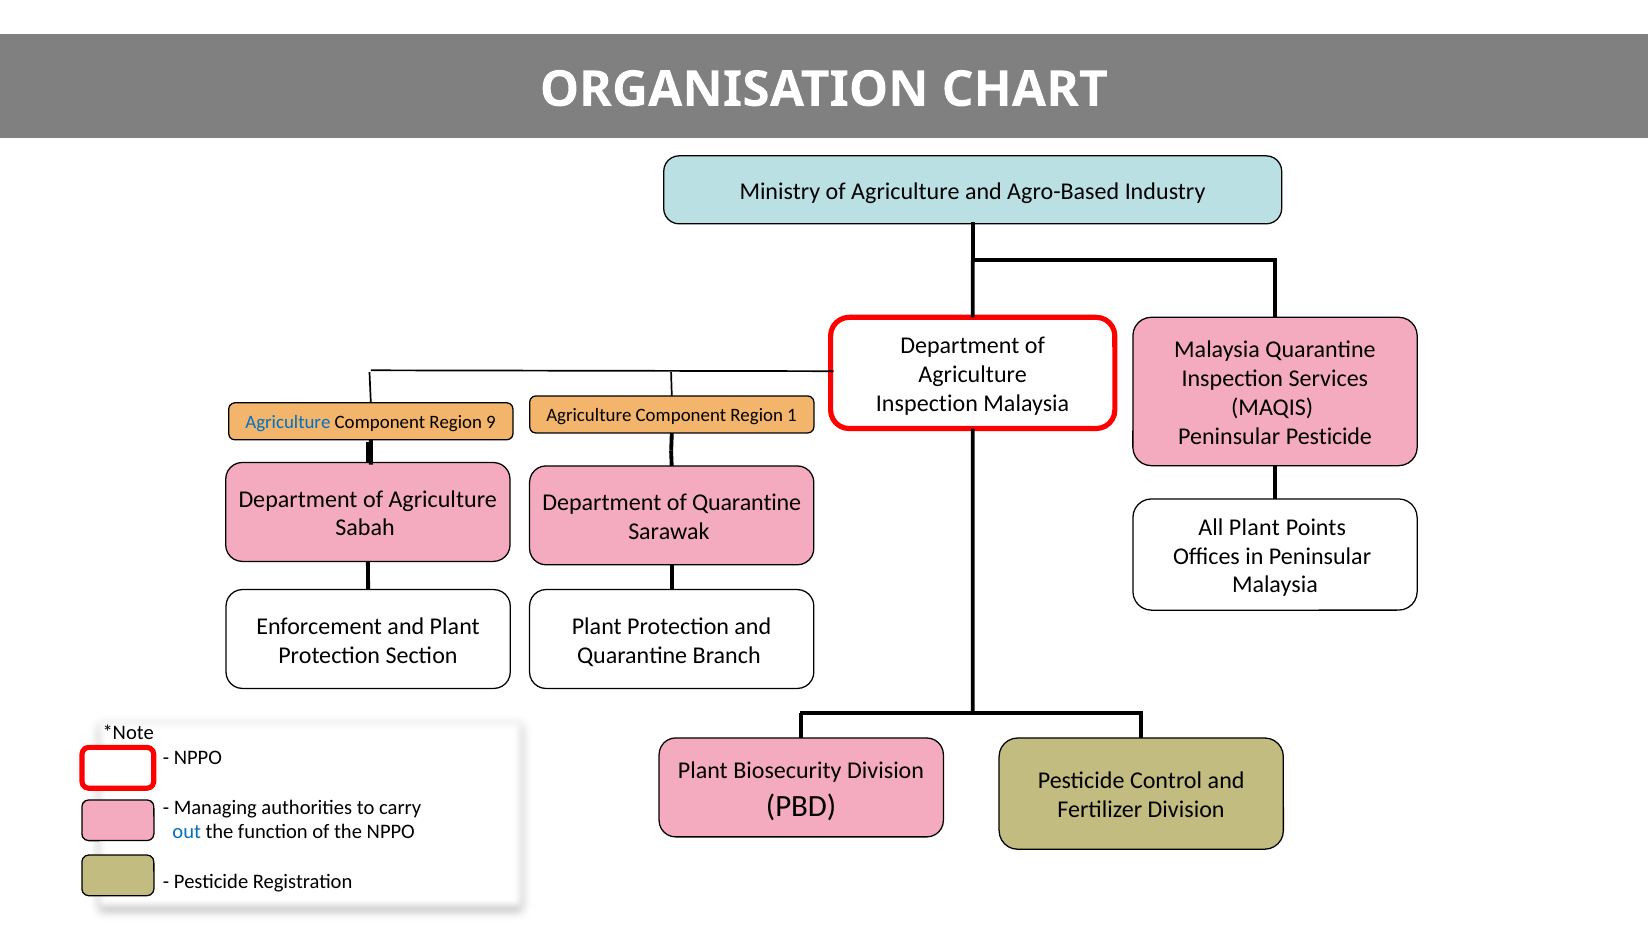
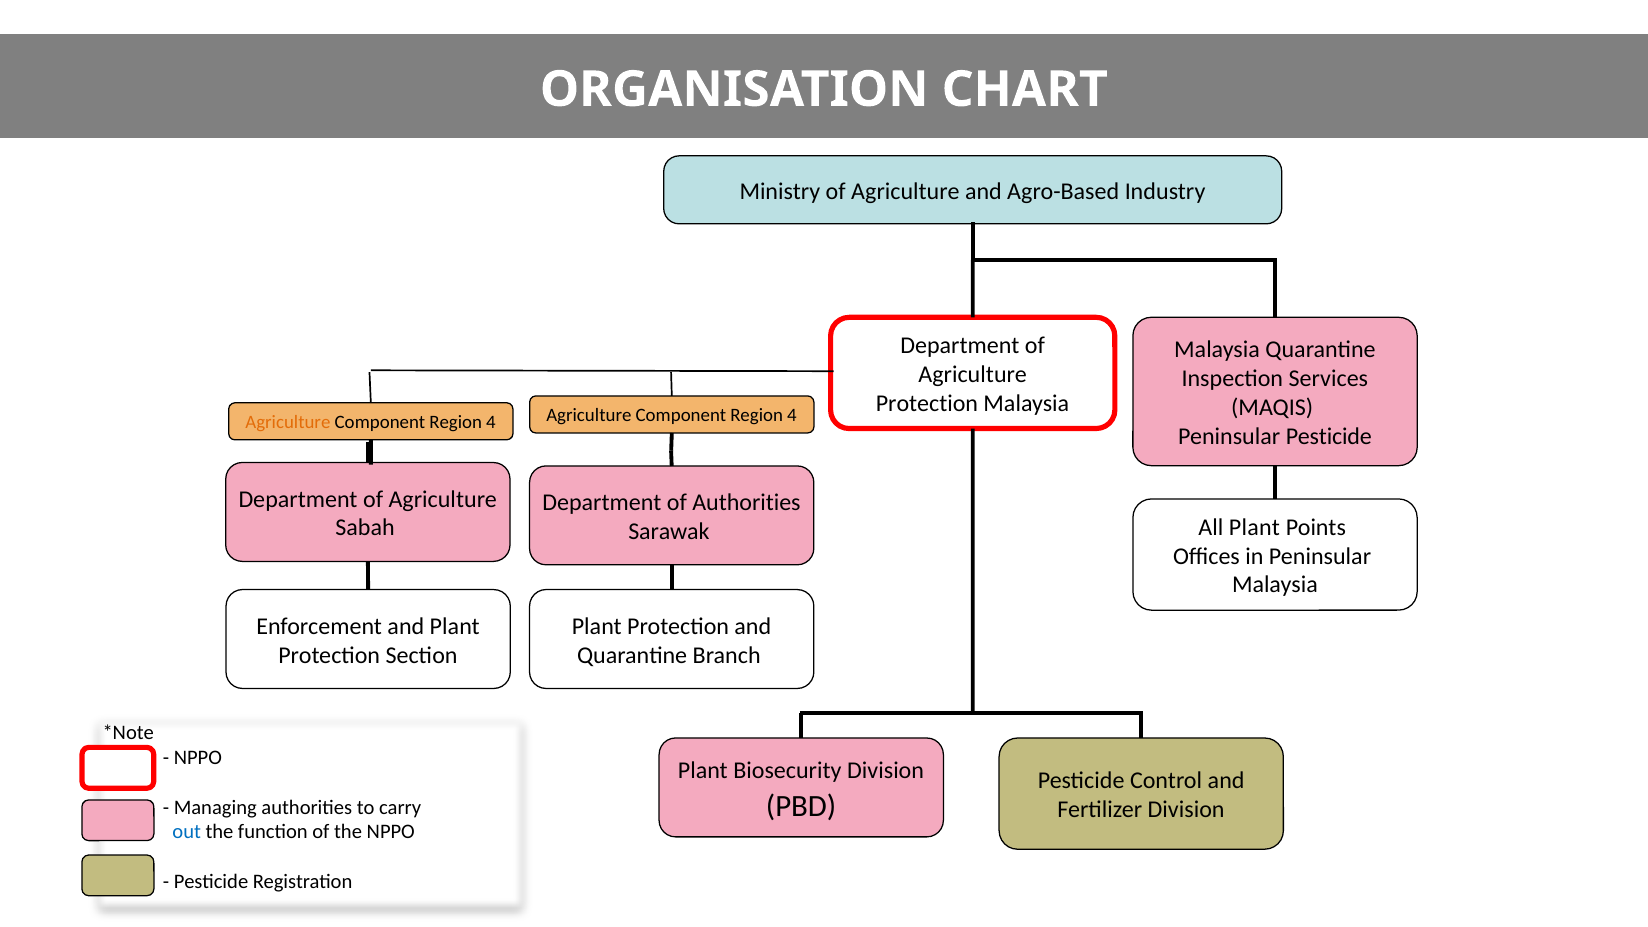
Inspection at (927, 403): Inspection -> Protection
Agriculture at (288, 423) colour: blue -> orange
9 at (491, 423): 9 -> 4
1 at (792, 416): 1 -> 4
of Quarantine: Quarantine -> Authorities
